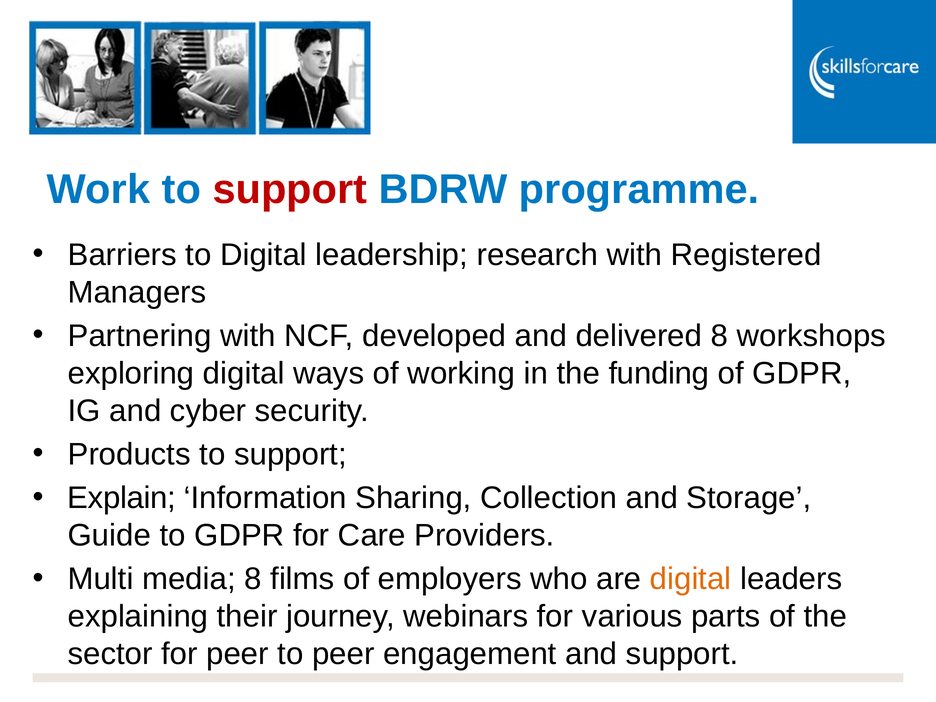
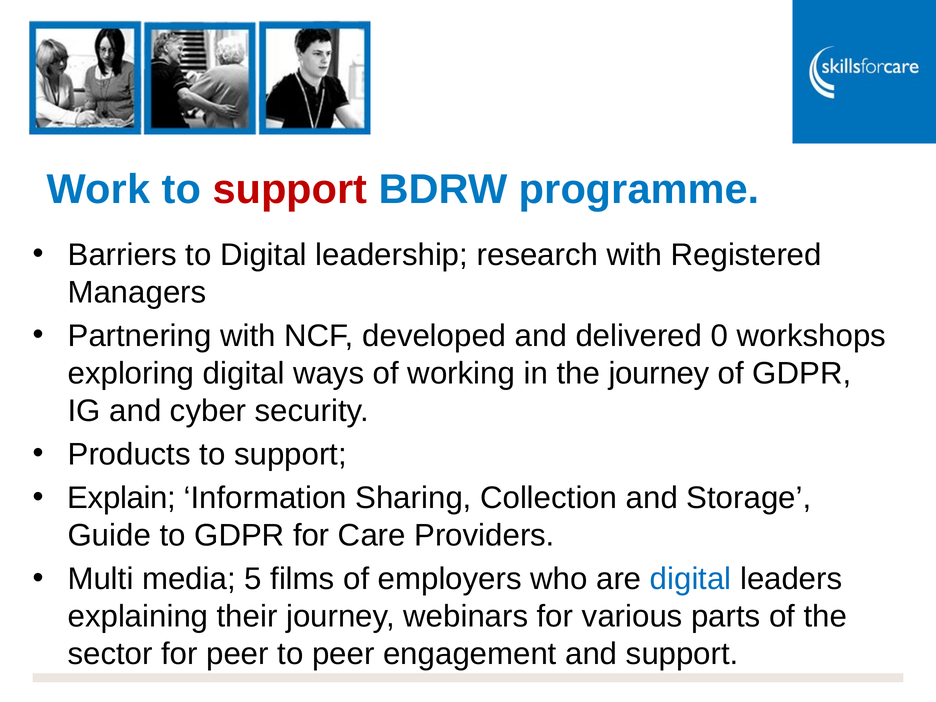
delivered 8: 8 -> 0
the funding: funding -> journey
media 8: 8 -> 5
digital at (691, 579) colour: orange -> blue
